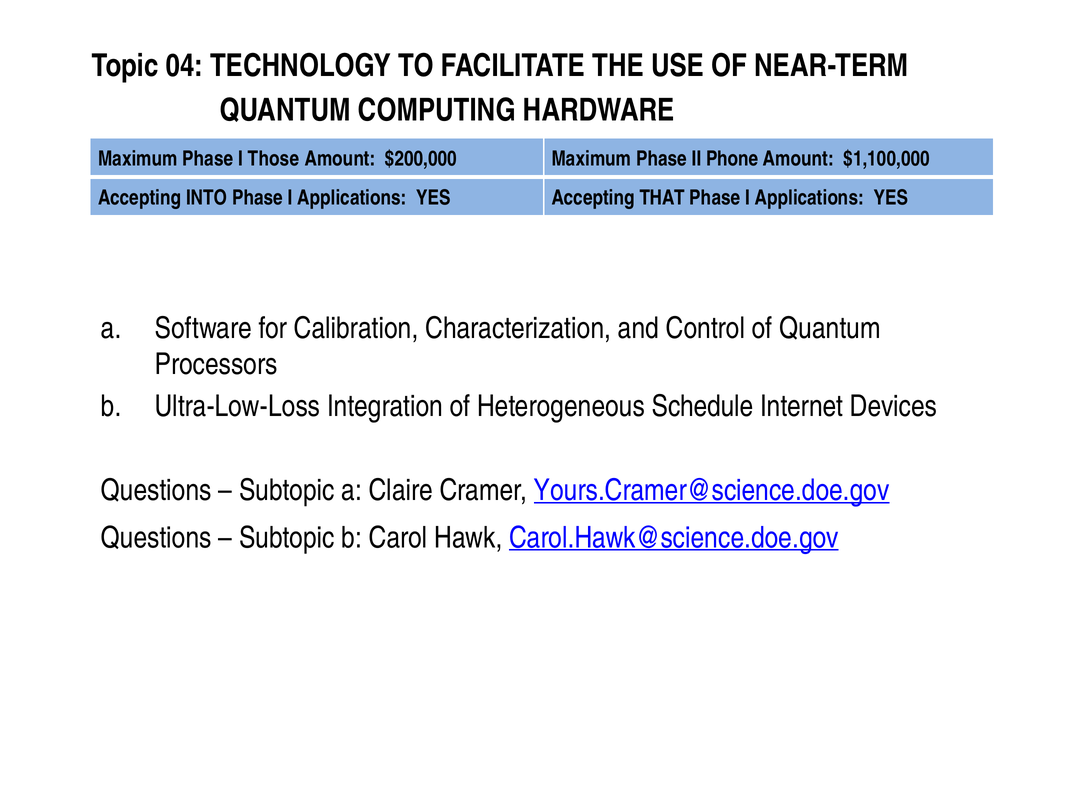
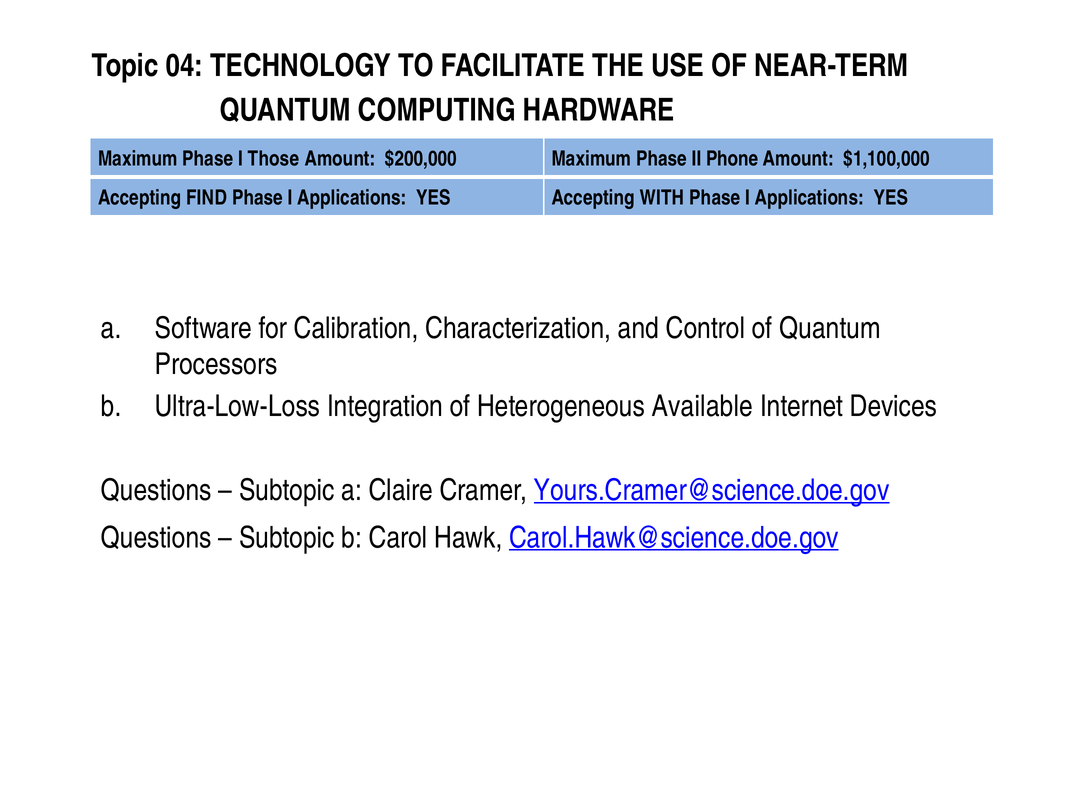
INTO: INTO -> FIND
THAT: THAT -> WITH
Schedule: Schedule -> Available
